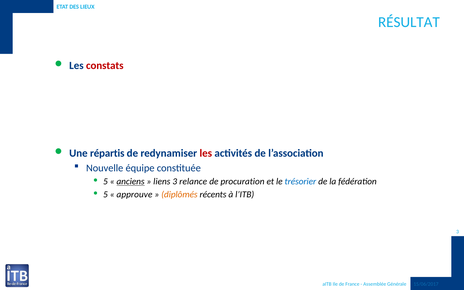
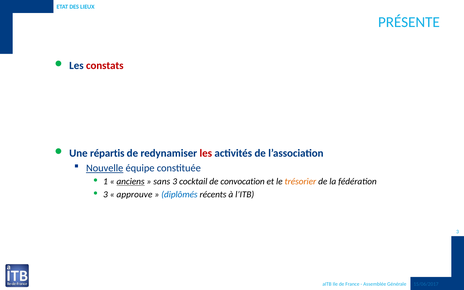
RÉSULTAT: RÉSULTAT -> PRÉSENTE
Nouvelle underline: none -> present
5 at (105, 181): 5 -> 1
liens: liens -> sans
relance: relance -> cocktail
procuration: procuration -> convocation
trésorier colour: blue -> orange
5 at (105, 194): 5 -> 3
diplômés colour: orange -> blue
